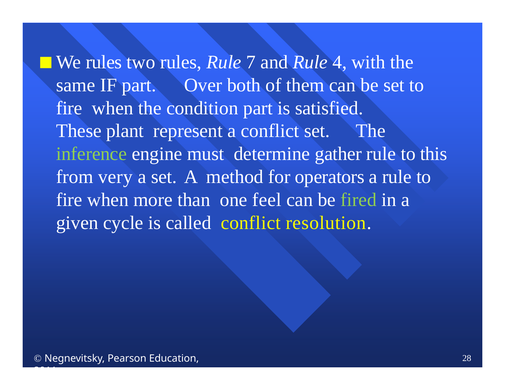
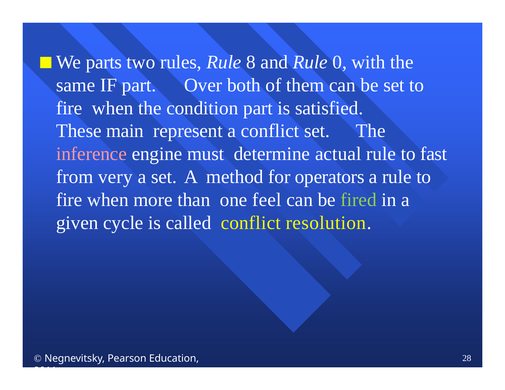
We rules: rules -> parts
7: 7 -> 8
4: 4 -> 0
plant: plant -> main
inference colour: light green -> pink
gather: gather -> actual
this: this -> fast
